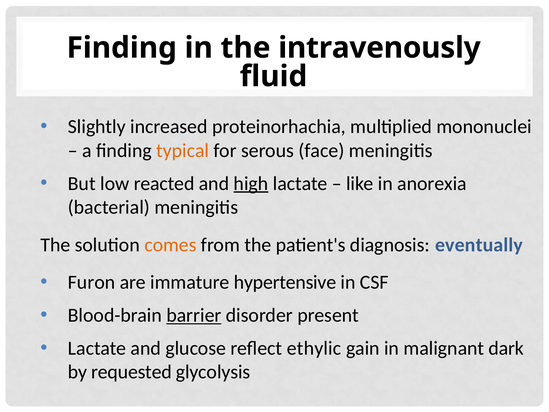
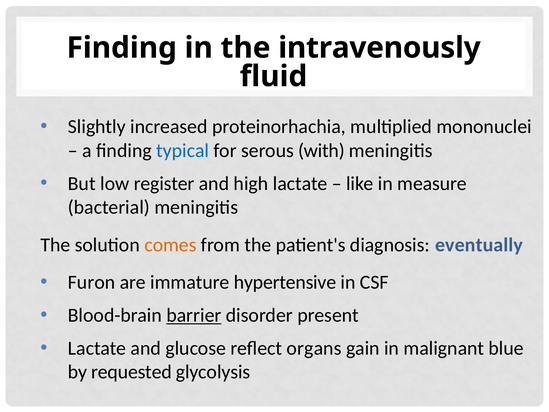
typical colour: orange -> blue
face: face -> with
reacted: reacted -> register
high underline: present -> none
anorexia: anorexia -> measure
ethylic: ethylic -> organs
dark: dark -> blue
